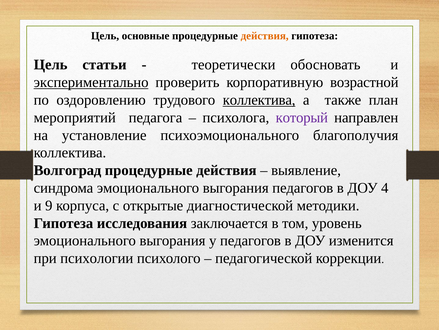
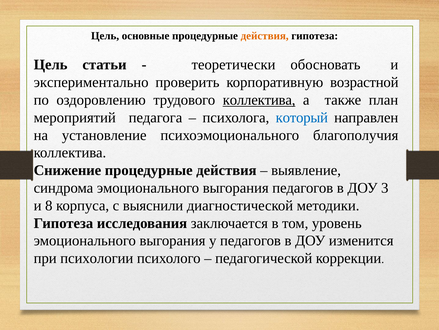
экспериментально underline: present -> none
который colour: purple -> blue
Волгоград: Волгоград -> Снижение
4: 4 -> 3
9: 9 -> 8
открытые: открытые -> выяснили
